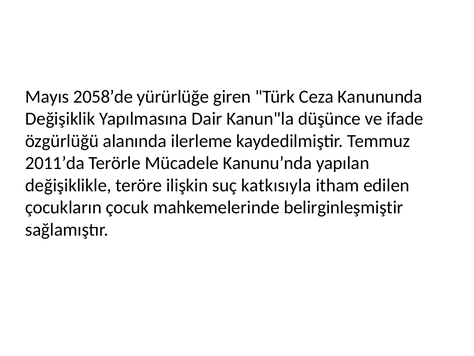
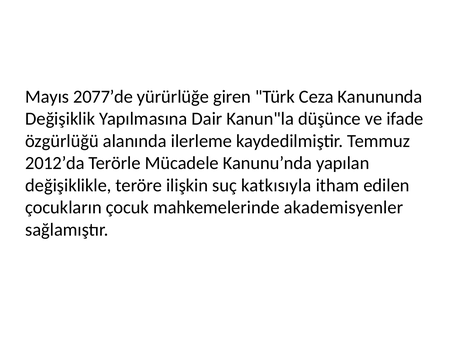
2058’de: 2058’de -> 2077’de
2011’da: 2011’da -> 2012’da
belirginleşmiştir: belirginleşmiştir -> akademisyenler
